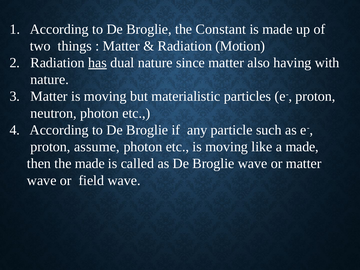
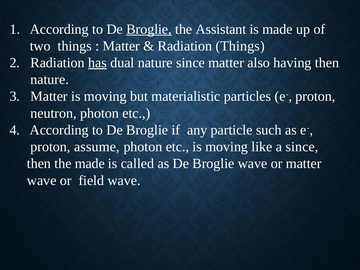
Broglie at (149, 29) underline: none -> present
Constant: Constant -> Assistant
Radiation Motion: Motion -> Things
having with: with -> then
a made: made -> since
